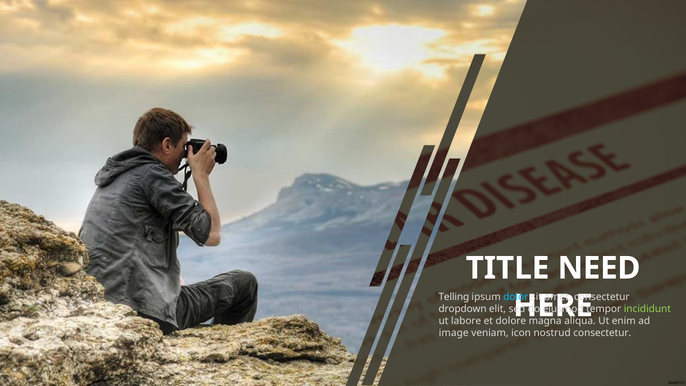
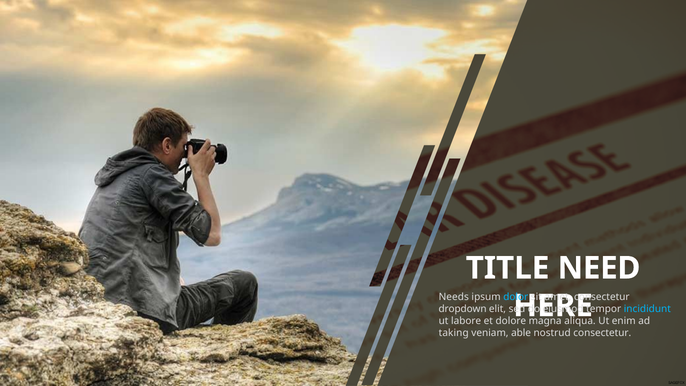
Telling: Telling -> Needs
incididunt colour: light green -> light blue
image: image -> taking
icon: icon -> able
